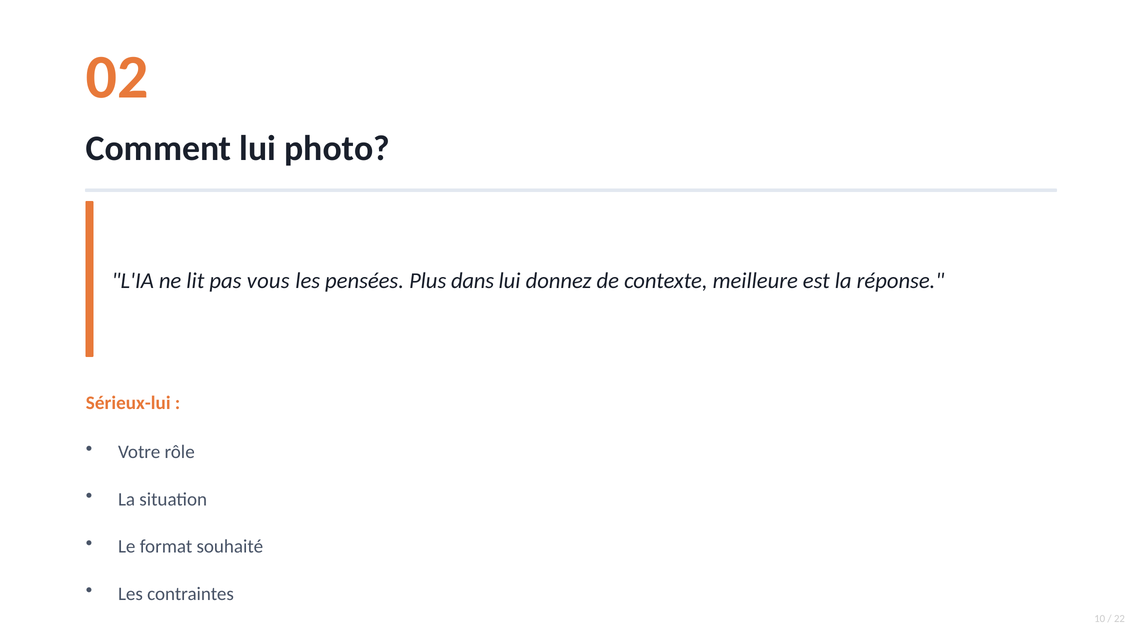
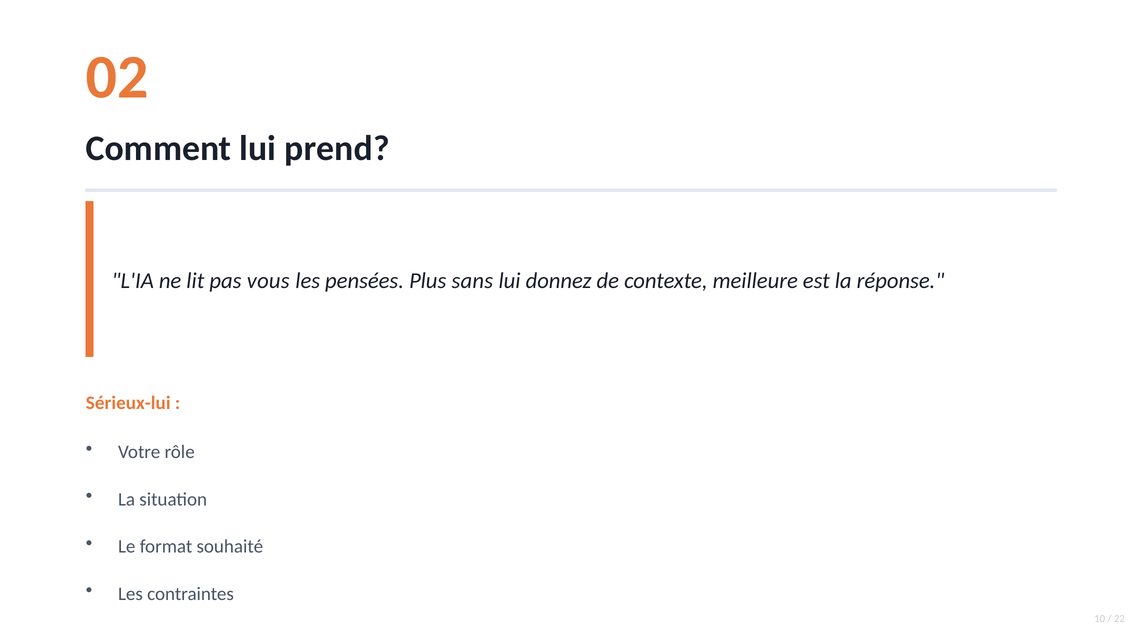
photo: photo -> prend
dans: dans -> sans
